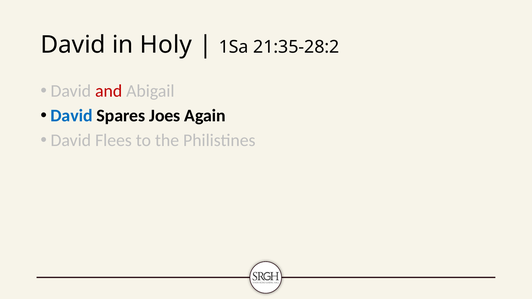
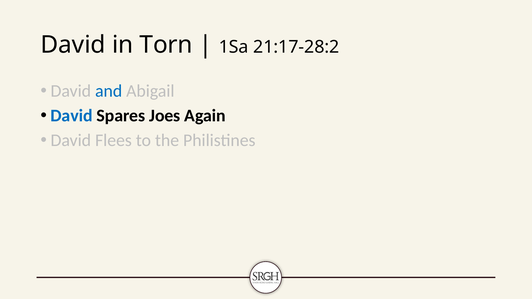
Holy: Holy -> Torn
21:35-28:2: 21:35-28:2 -> 21:17-28:2
and colour: red -> blue
